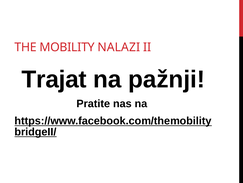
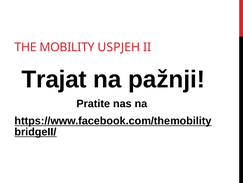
NALAZI: NALAZI -> USPJEH
